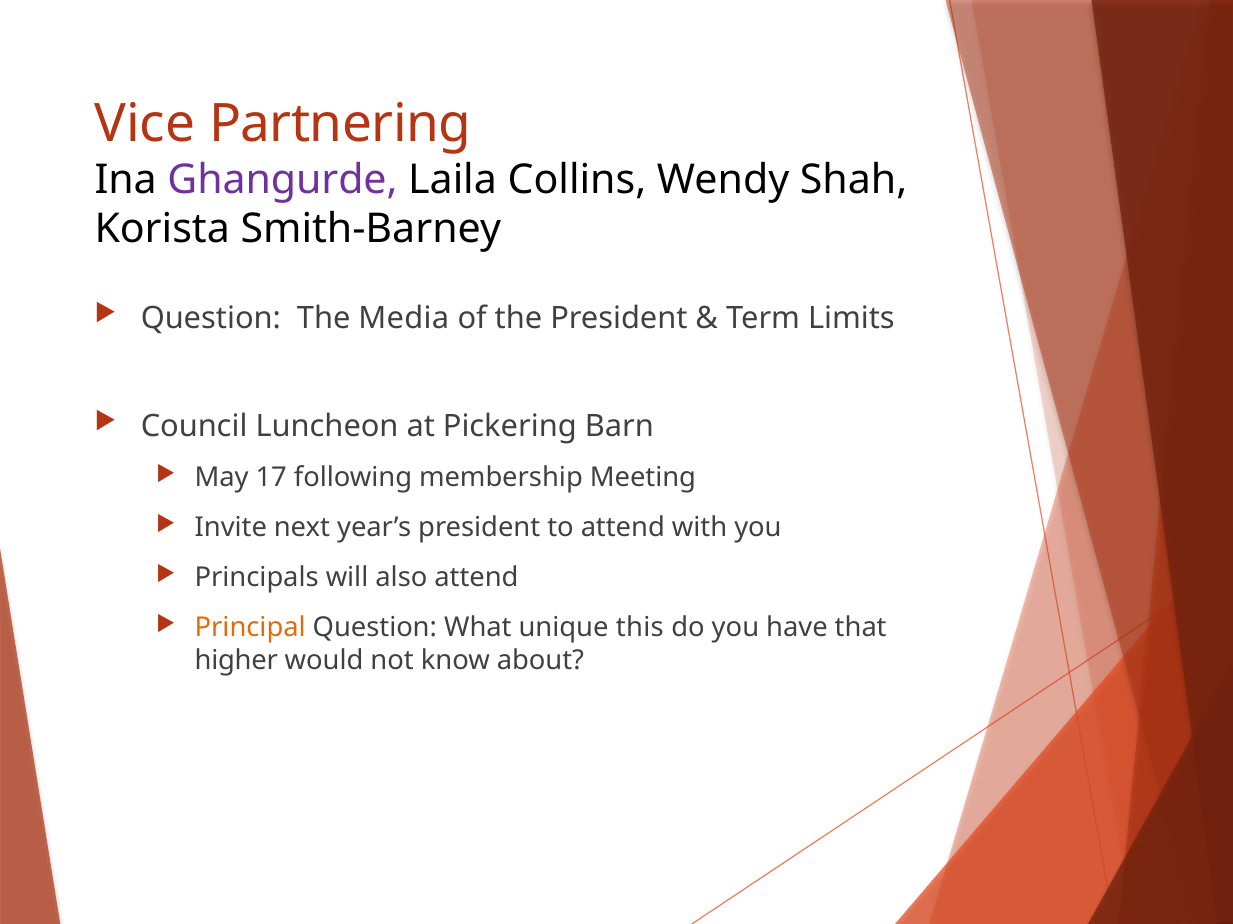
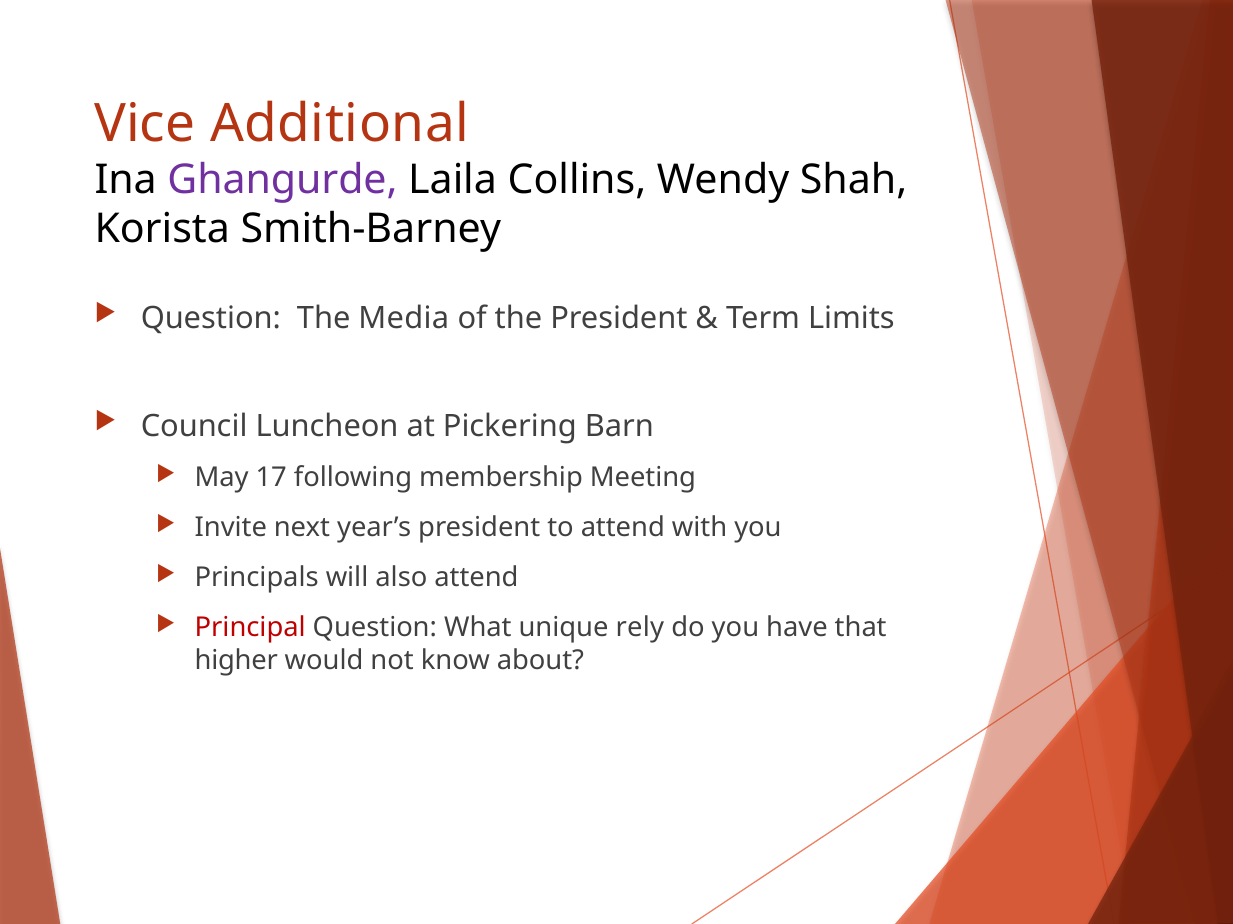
Partnering: Partnering -> Additional
Principal colour: orange -> red
this: this -> rely
